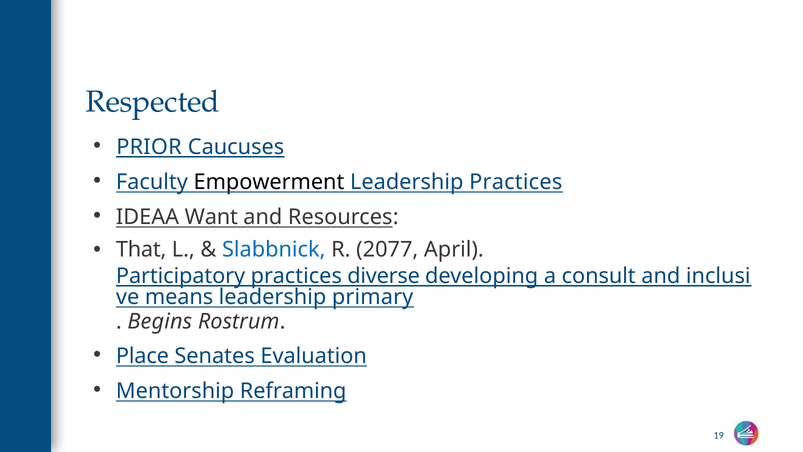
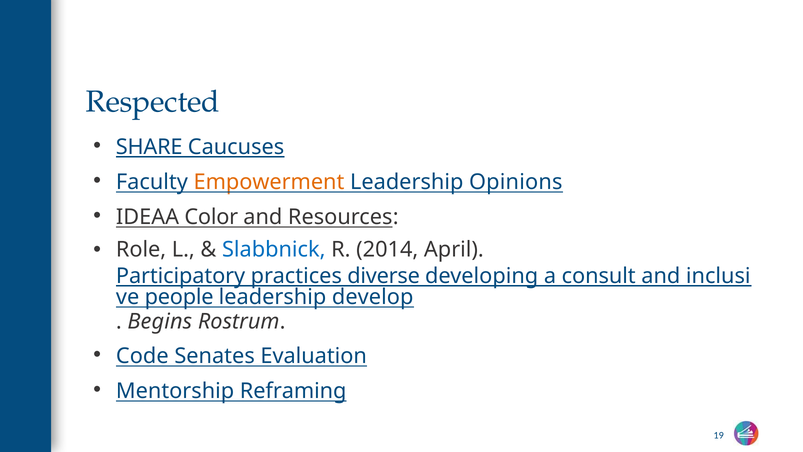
PRIOR: PRIOR -> SHARE
Empowerment colour: black -> orange
Leadership Practices: Practices -> Opinions
Want: Want -> Color
That: That -> Role
2077: 2077 -> 2014
means: means -> people
primary: primary -> develop
Place: Place -> Code
